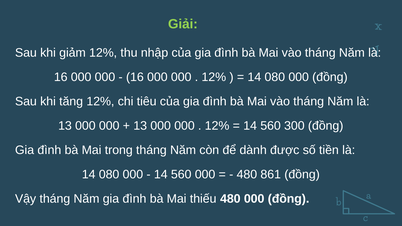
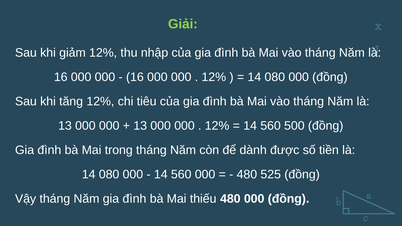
300: 300 -> 500
861: 861 -> 525
